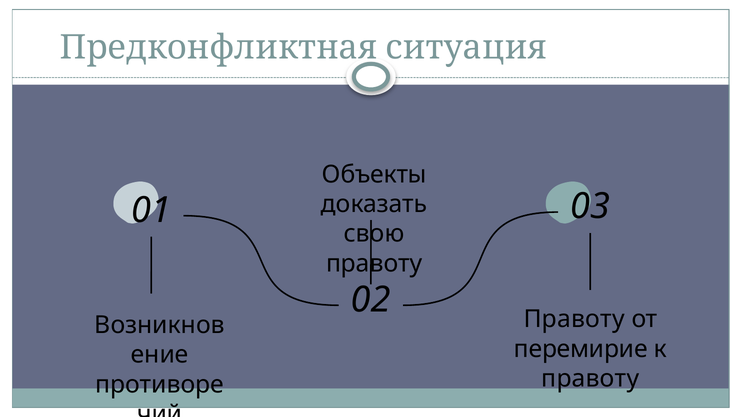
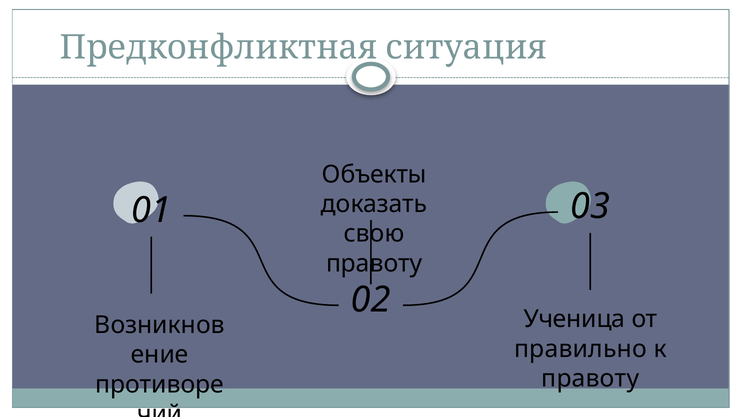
Правоту at (574, 320): Правоту -> Ученица
перемирие: перемирие -> правильно
